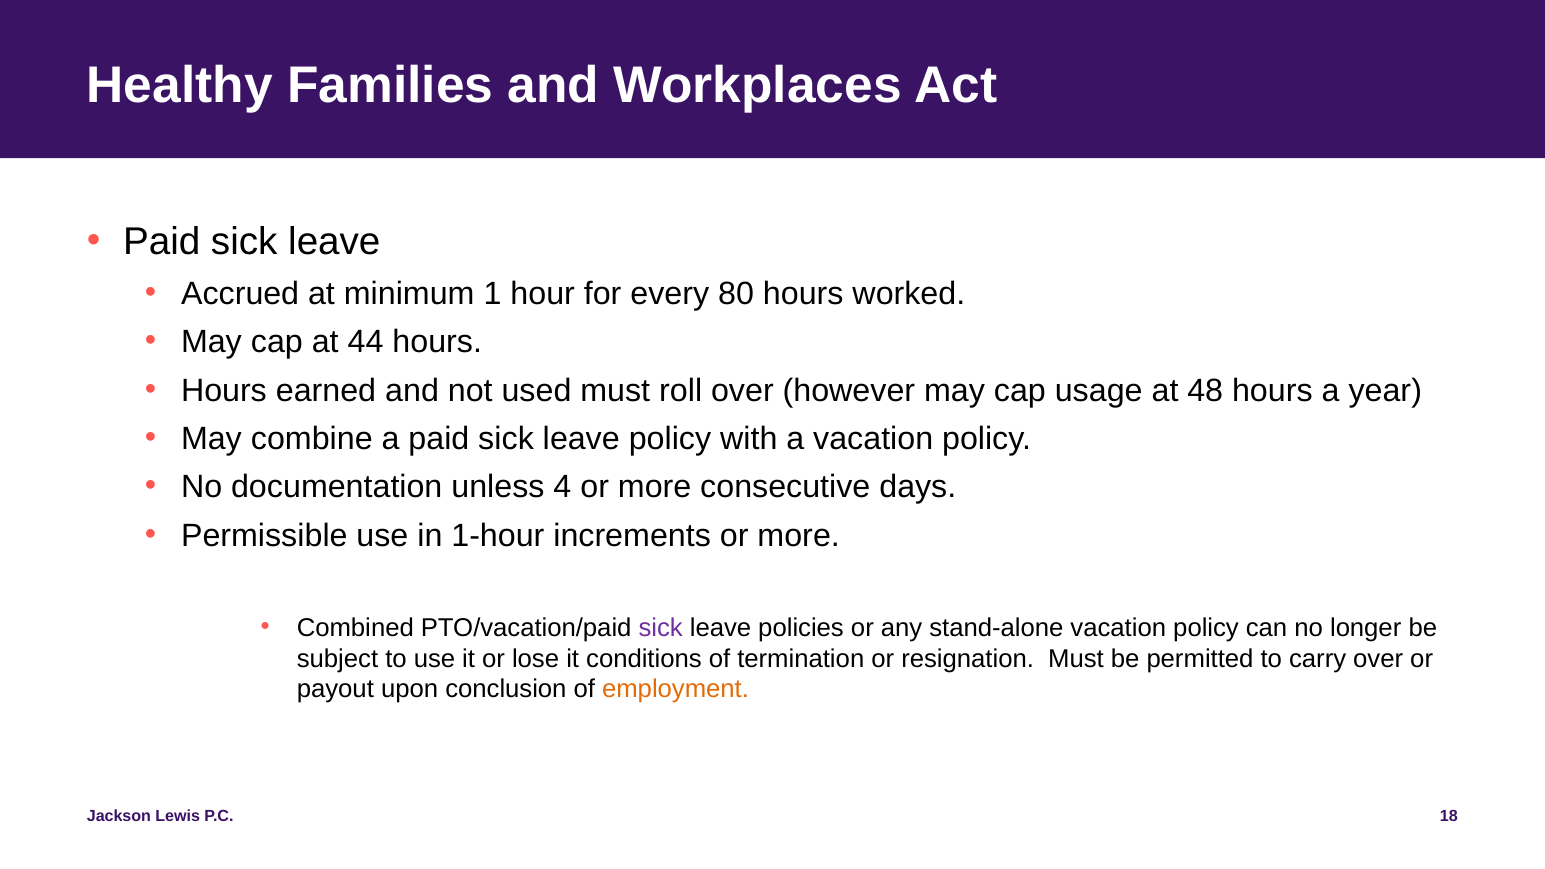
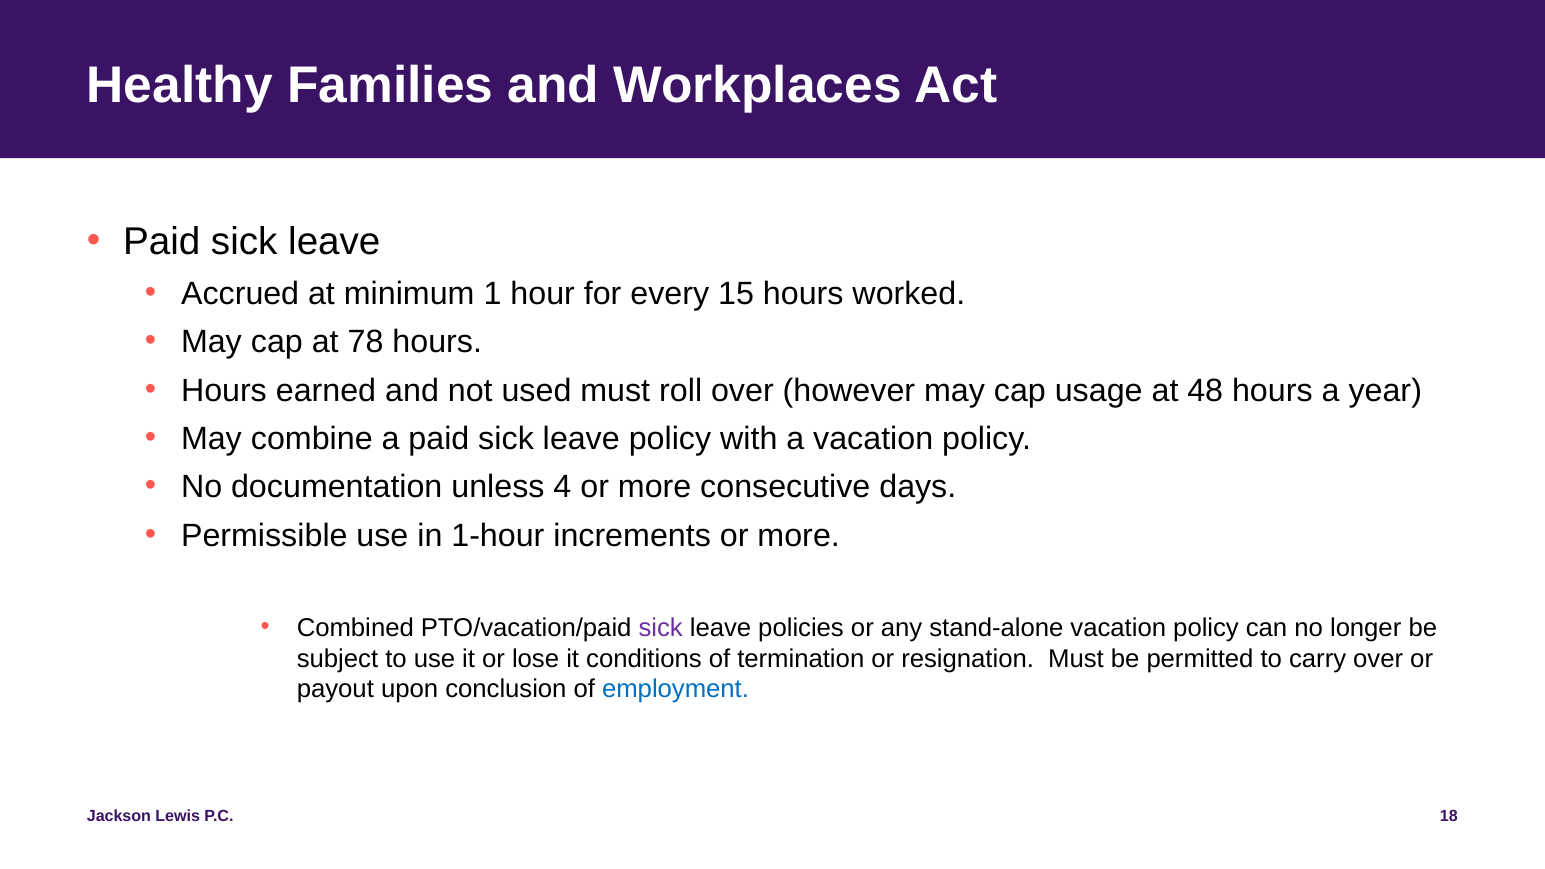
80: 80 -> 15
44: 44 -> 78
employment colour: orange -> blue
